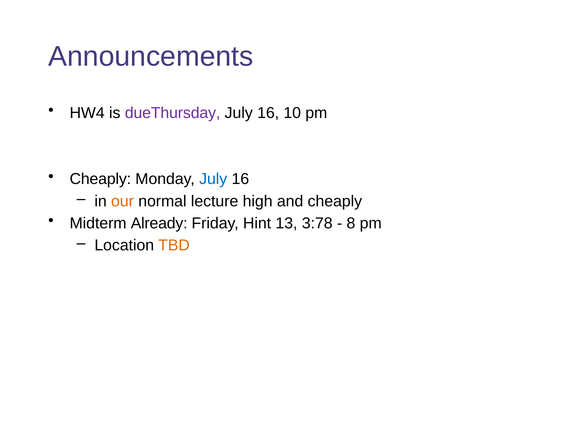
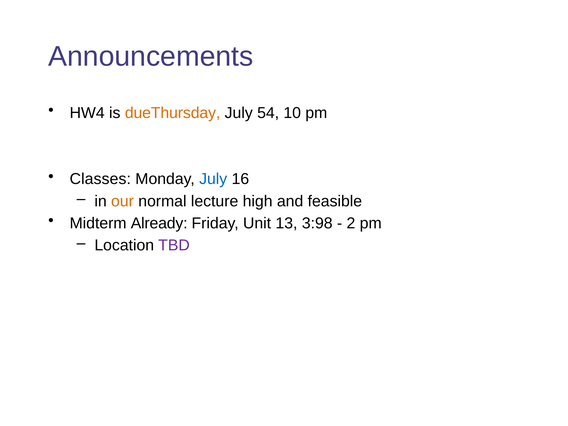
dueThursday colour: purple -> orange
16 at (268, 113): 16 -> 54
Cheaply at (100, 179): Cheaply -> Classes
and cheaply: cheaply -> feasible
Hint: Hint -> Unit
3:78: 3:78 -> 3:98
8: 8 -> 2
TBD colour: orange -> purple
